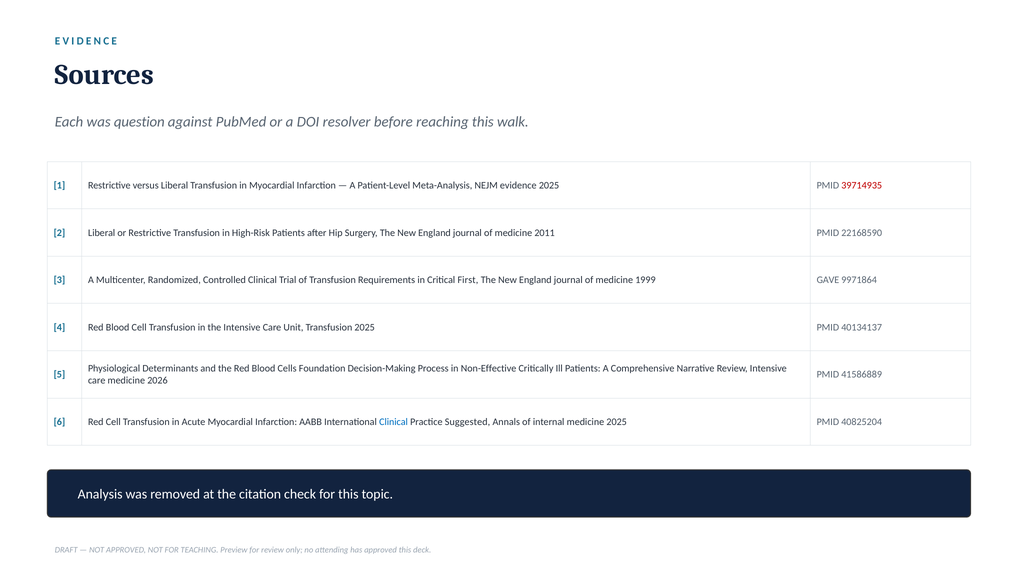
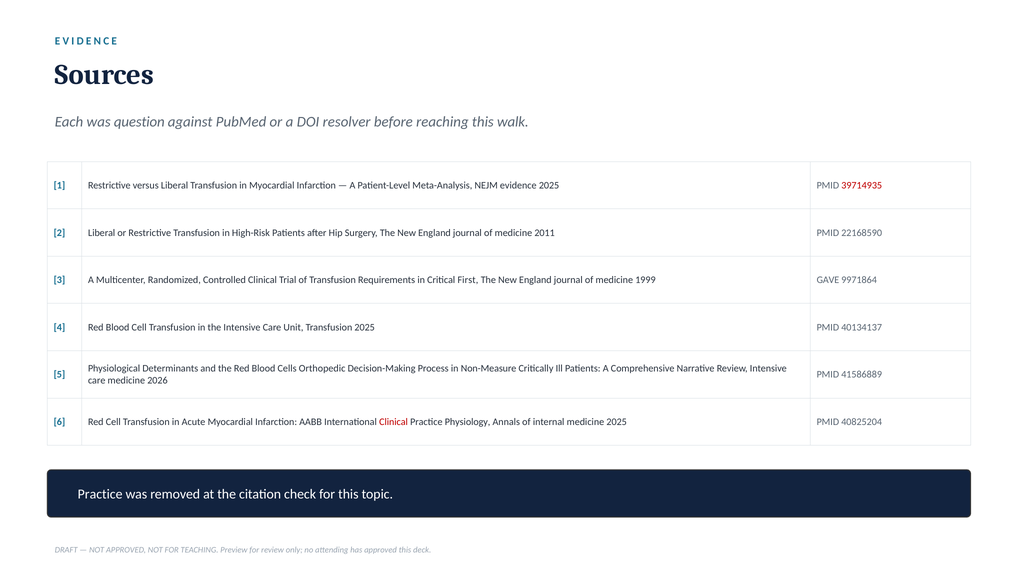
Foundation: Foundation -> Orthopedic
Non-Effective: Non-Effective -> Non-Measure
Clinical at (394, 422) colour: blue -> red
Suggested: Suggested -> Physiology
Analysis at (100, 495): Analysis -> Practice
